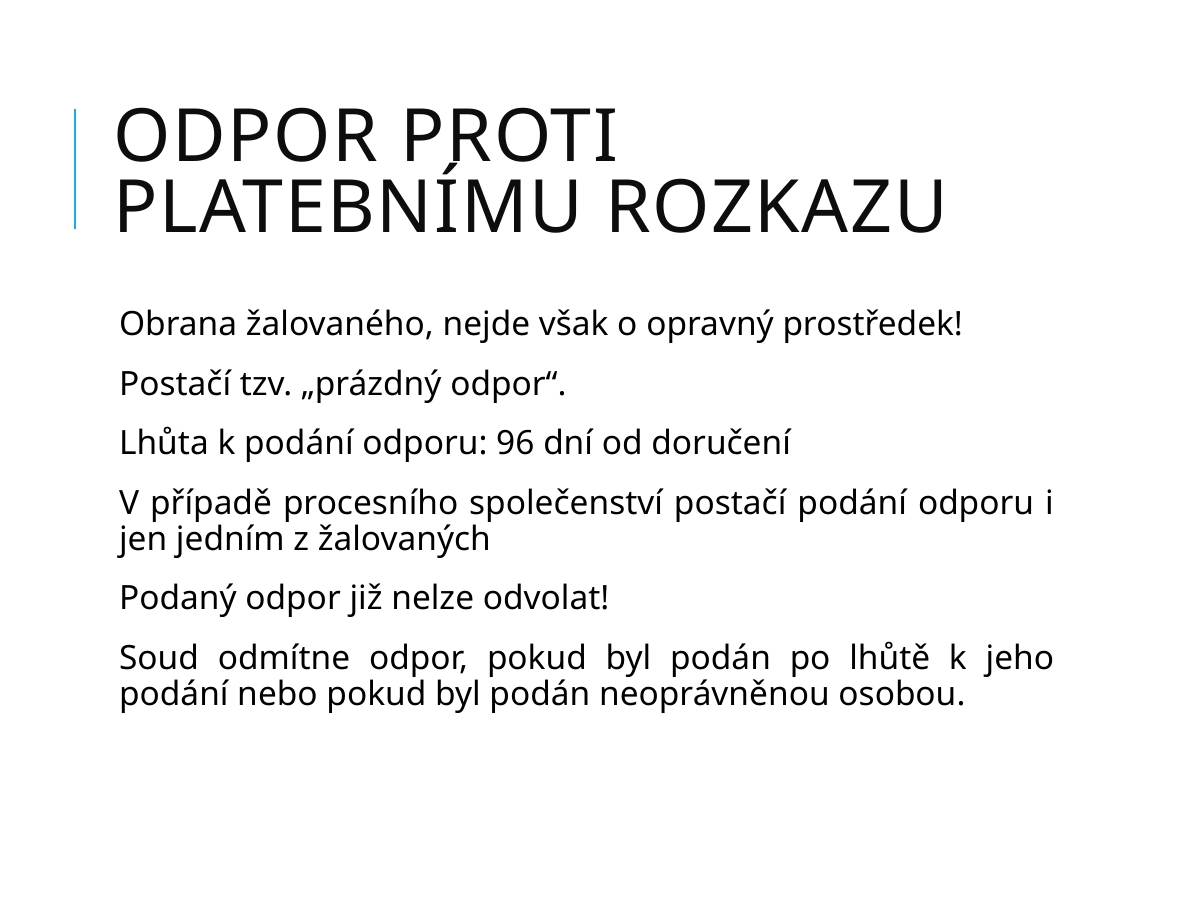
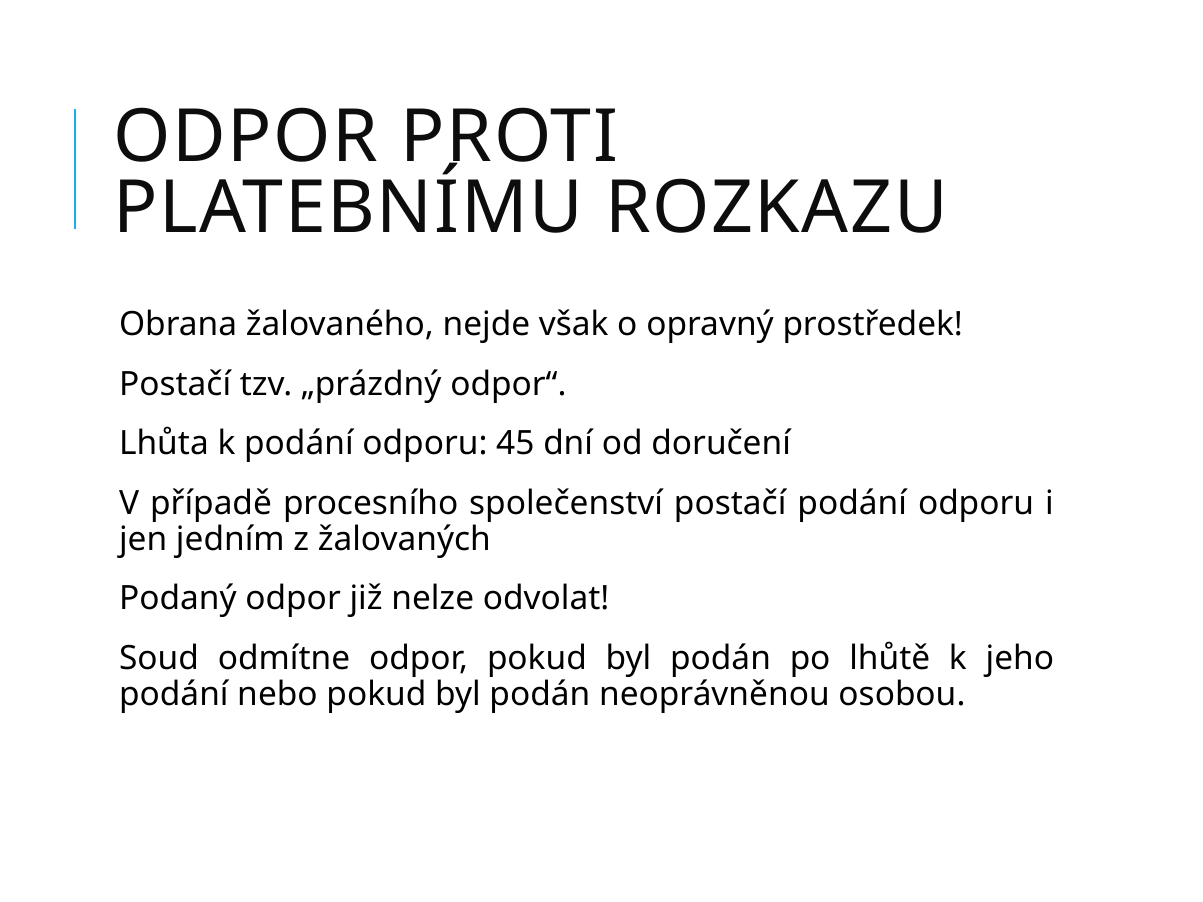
96: 96 -> 45
